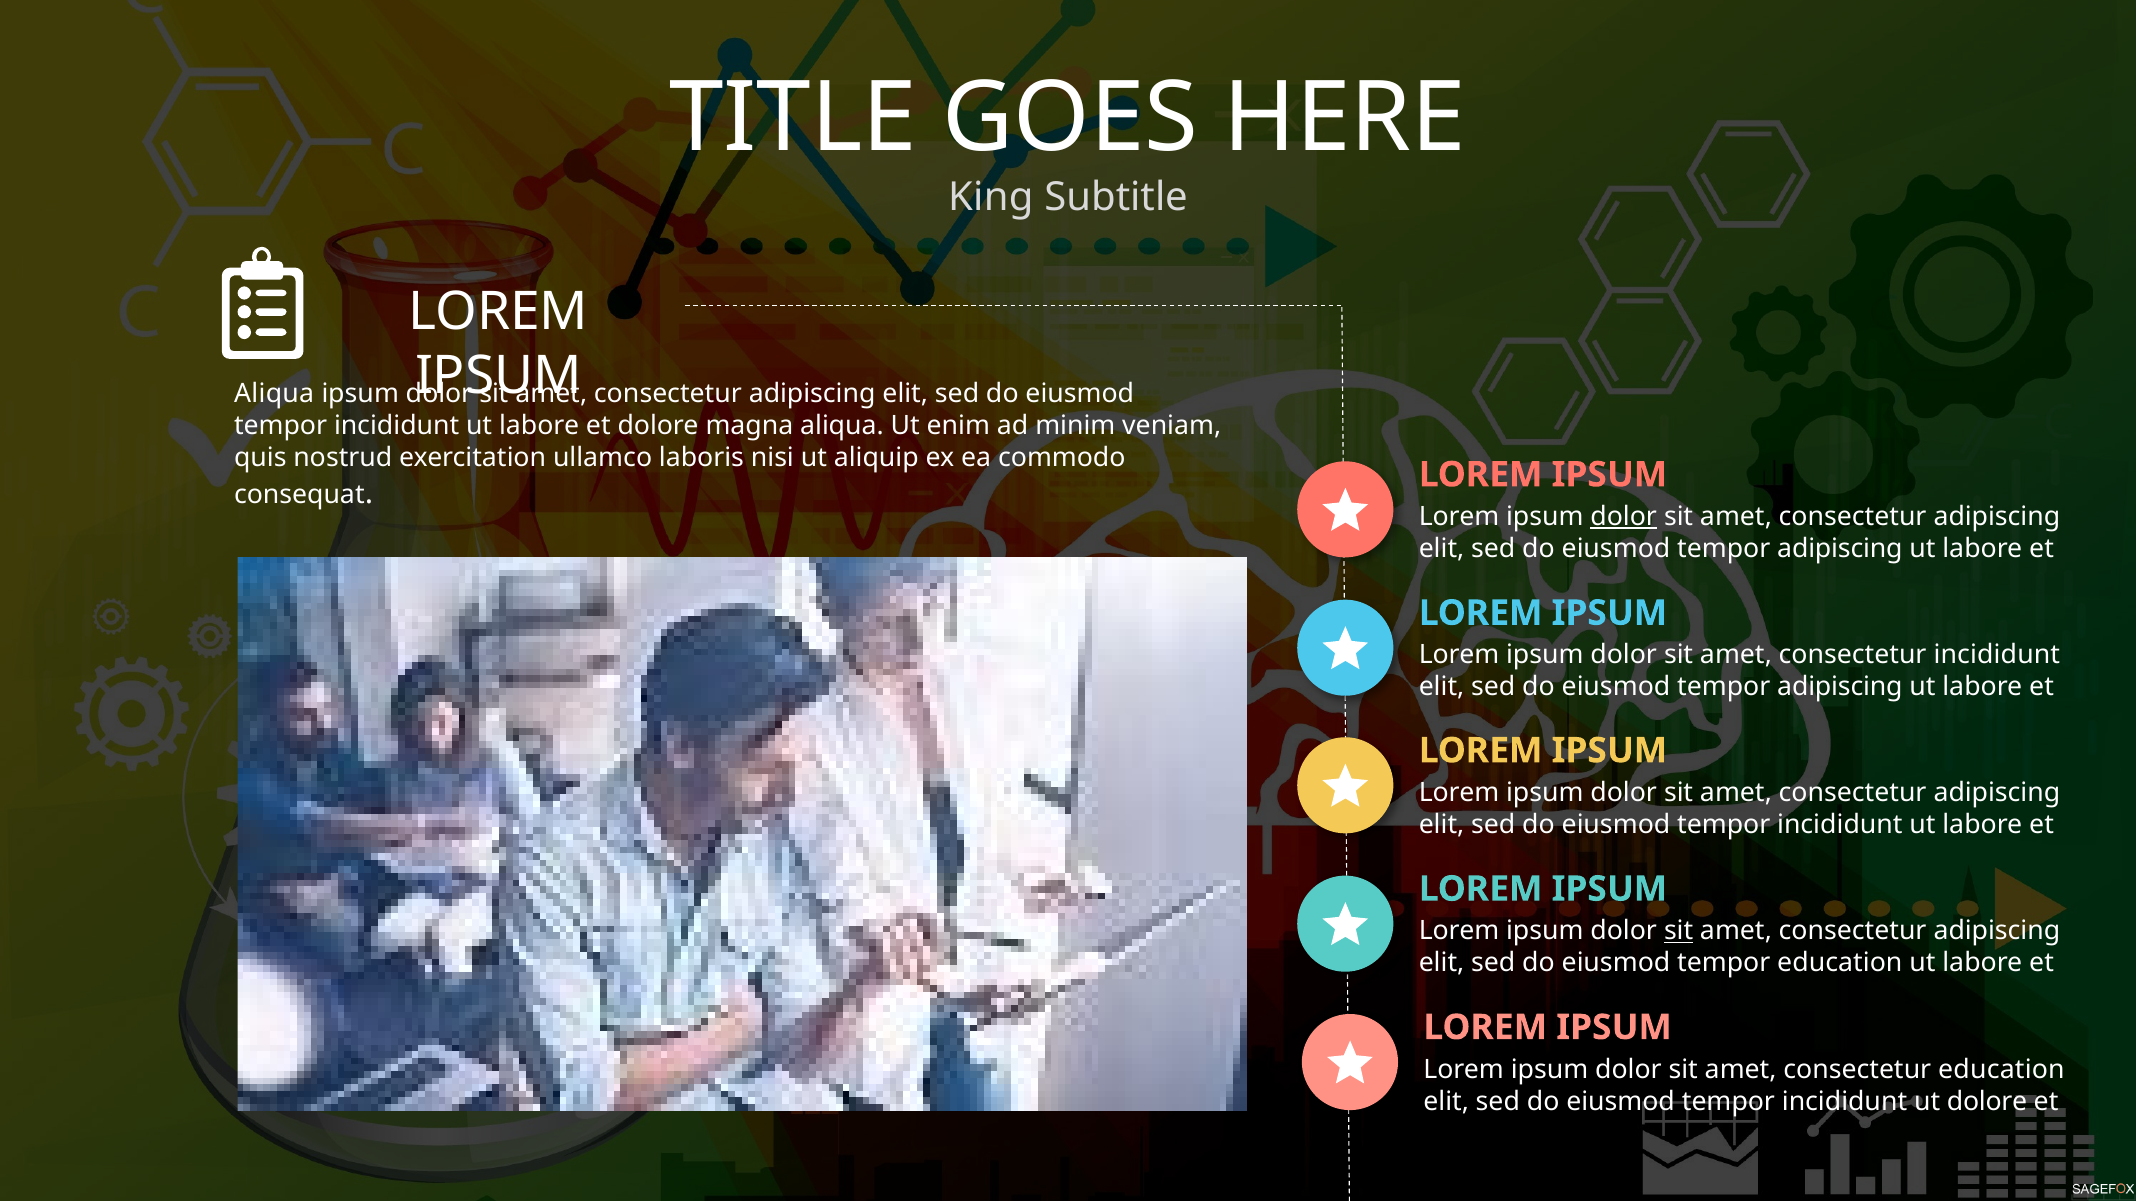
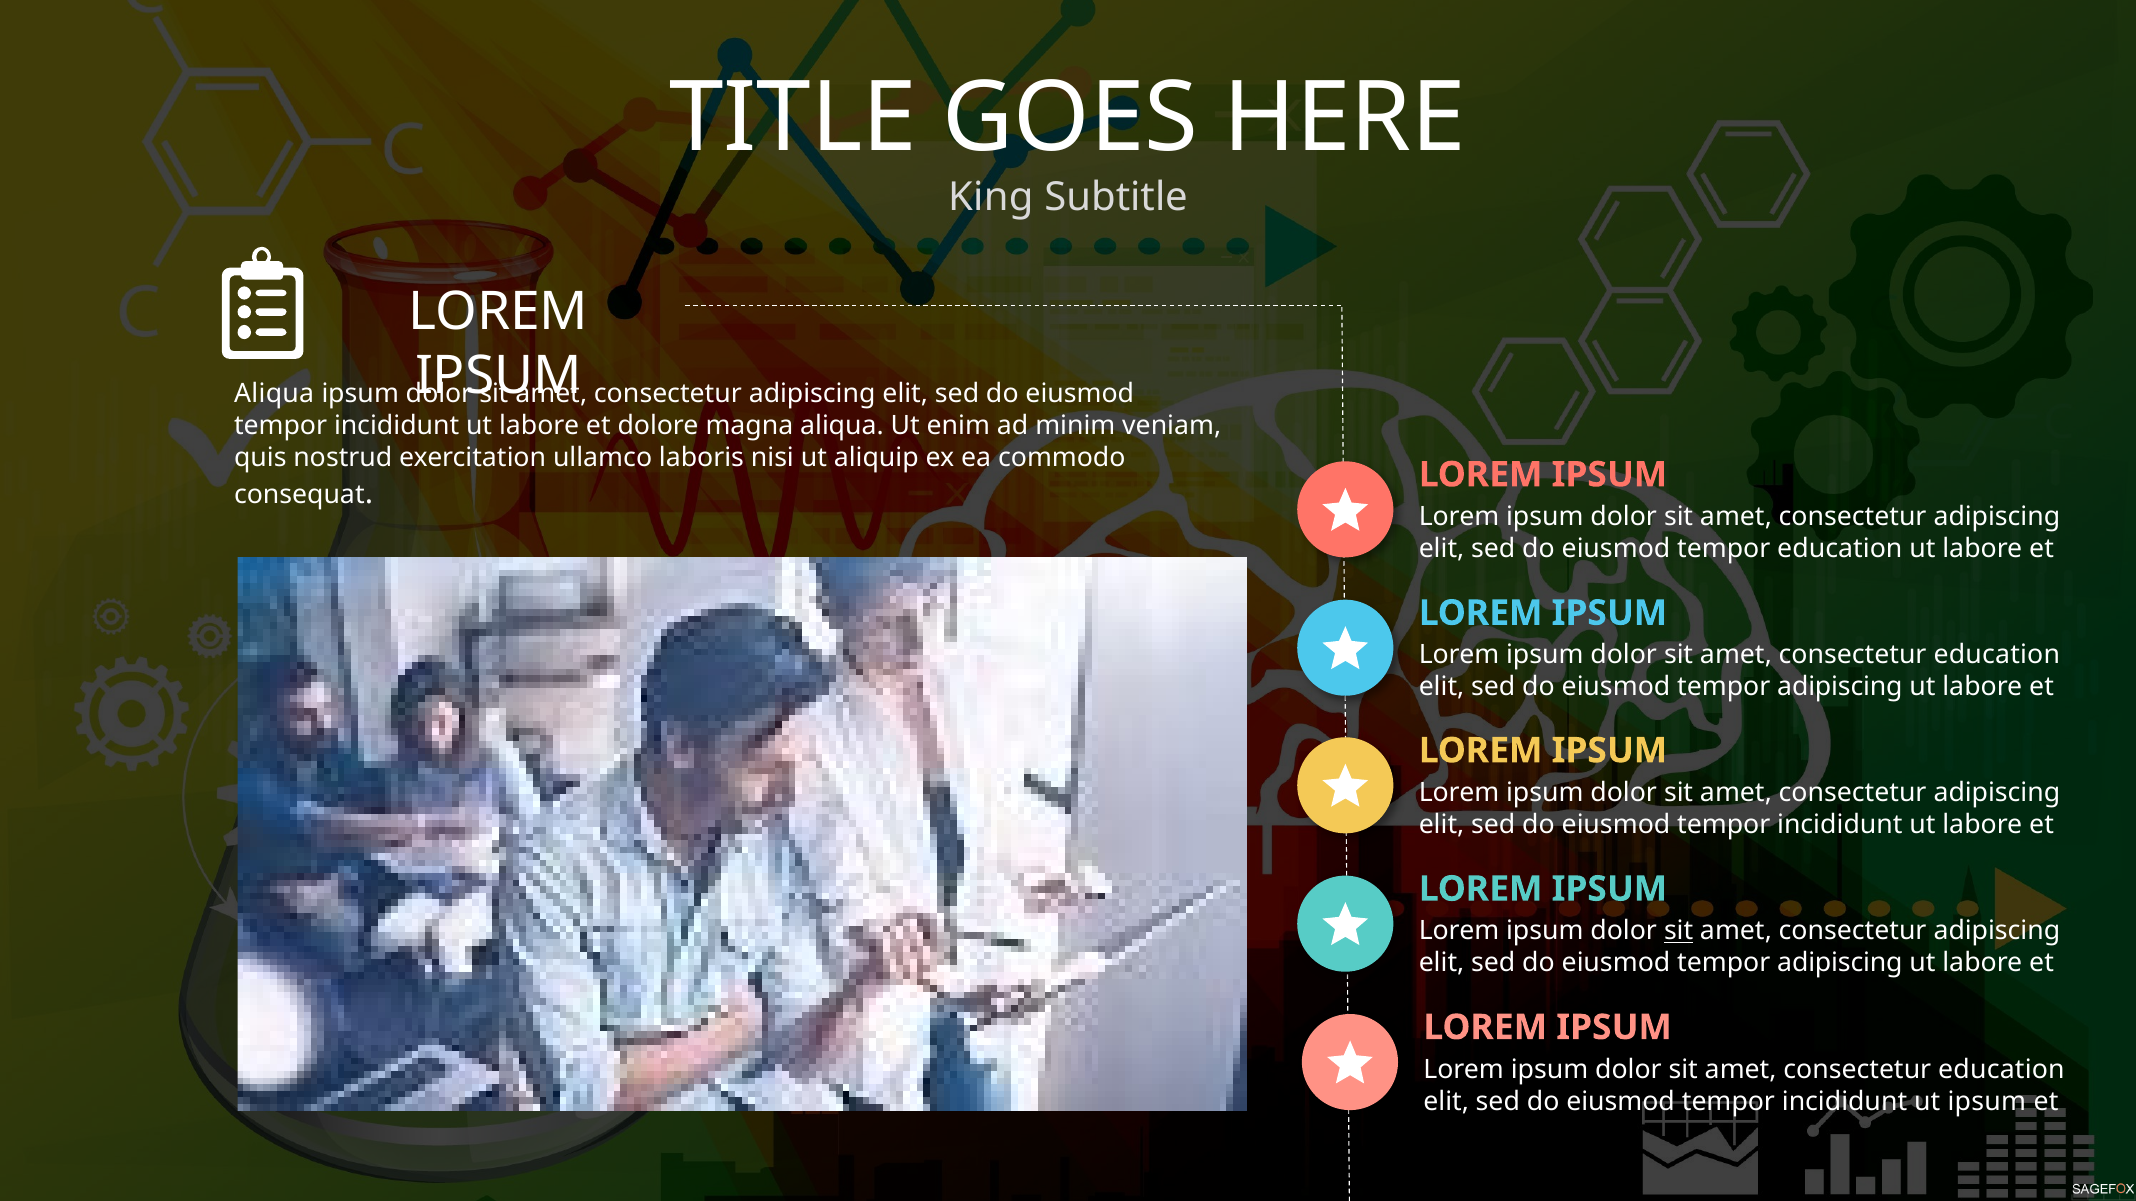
dolor at (1624, 517) underline: present -> none
adipiscing at (1840, 549): adipiscing -> education
incididunt at (1997, 655): incididunt -> education
education at (1840, 963): education -> adipiscing
ut dolore: dolore -> ipsum
